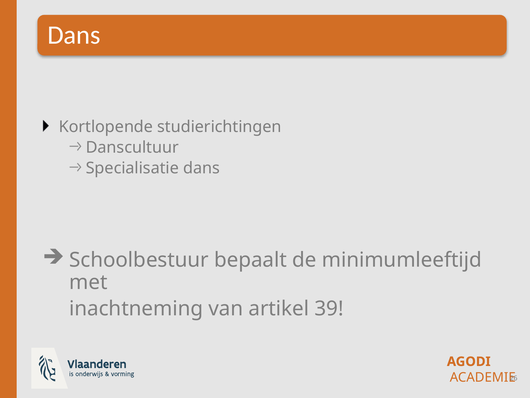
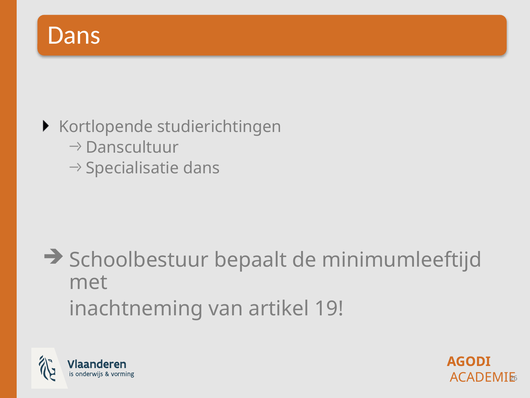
39: 39 -> 19
